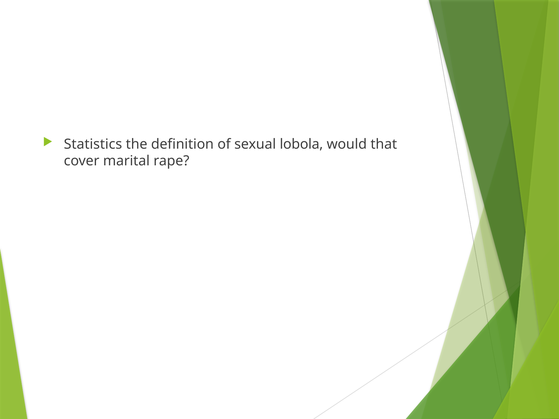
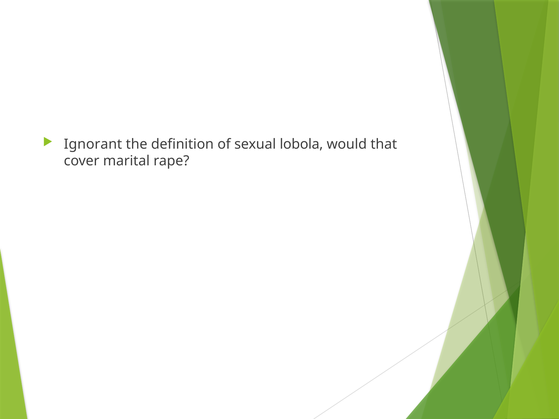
Statistics: Statistics -> Ignorant
